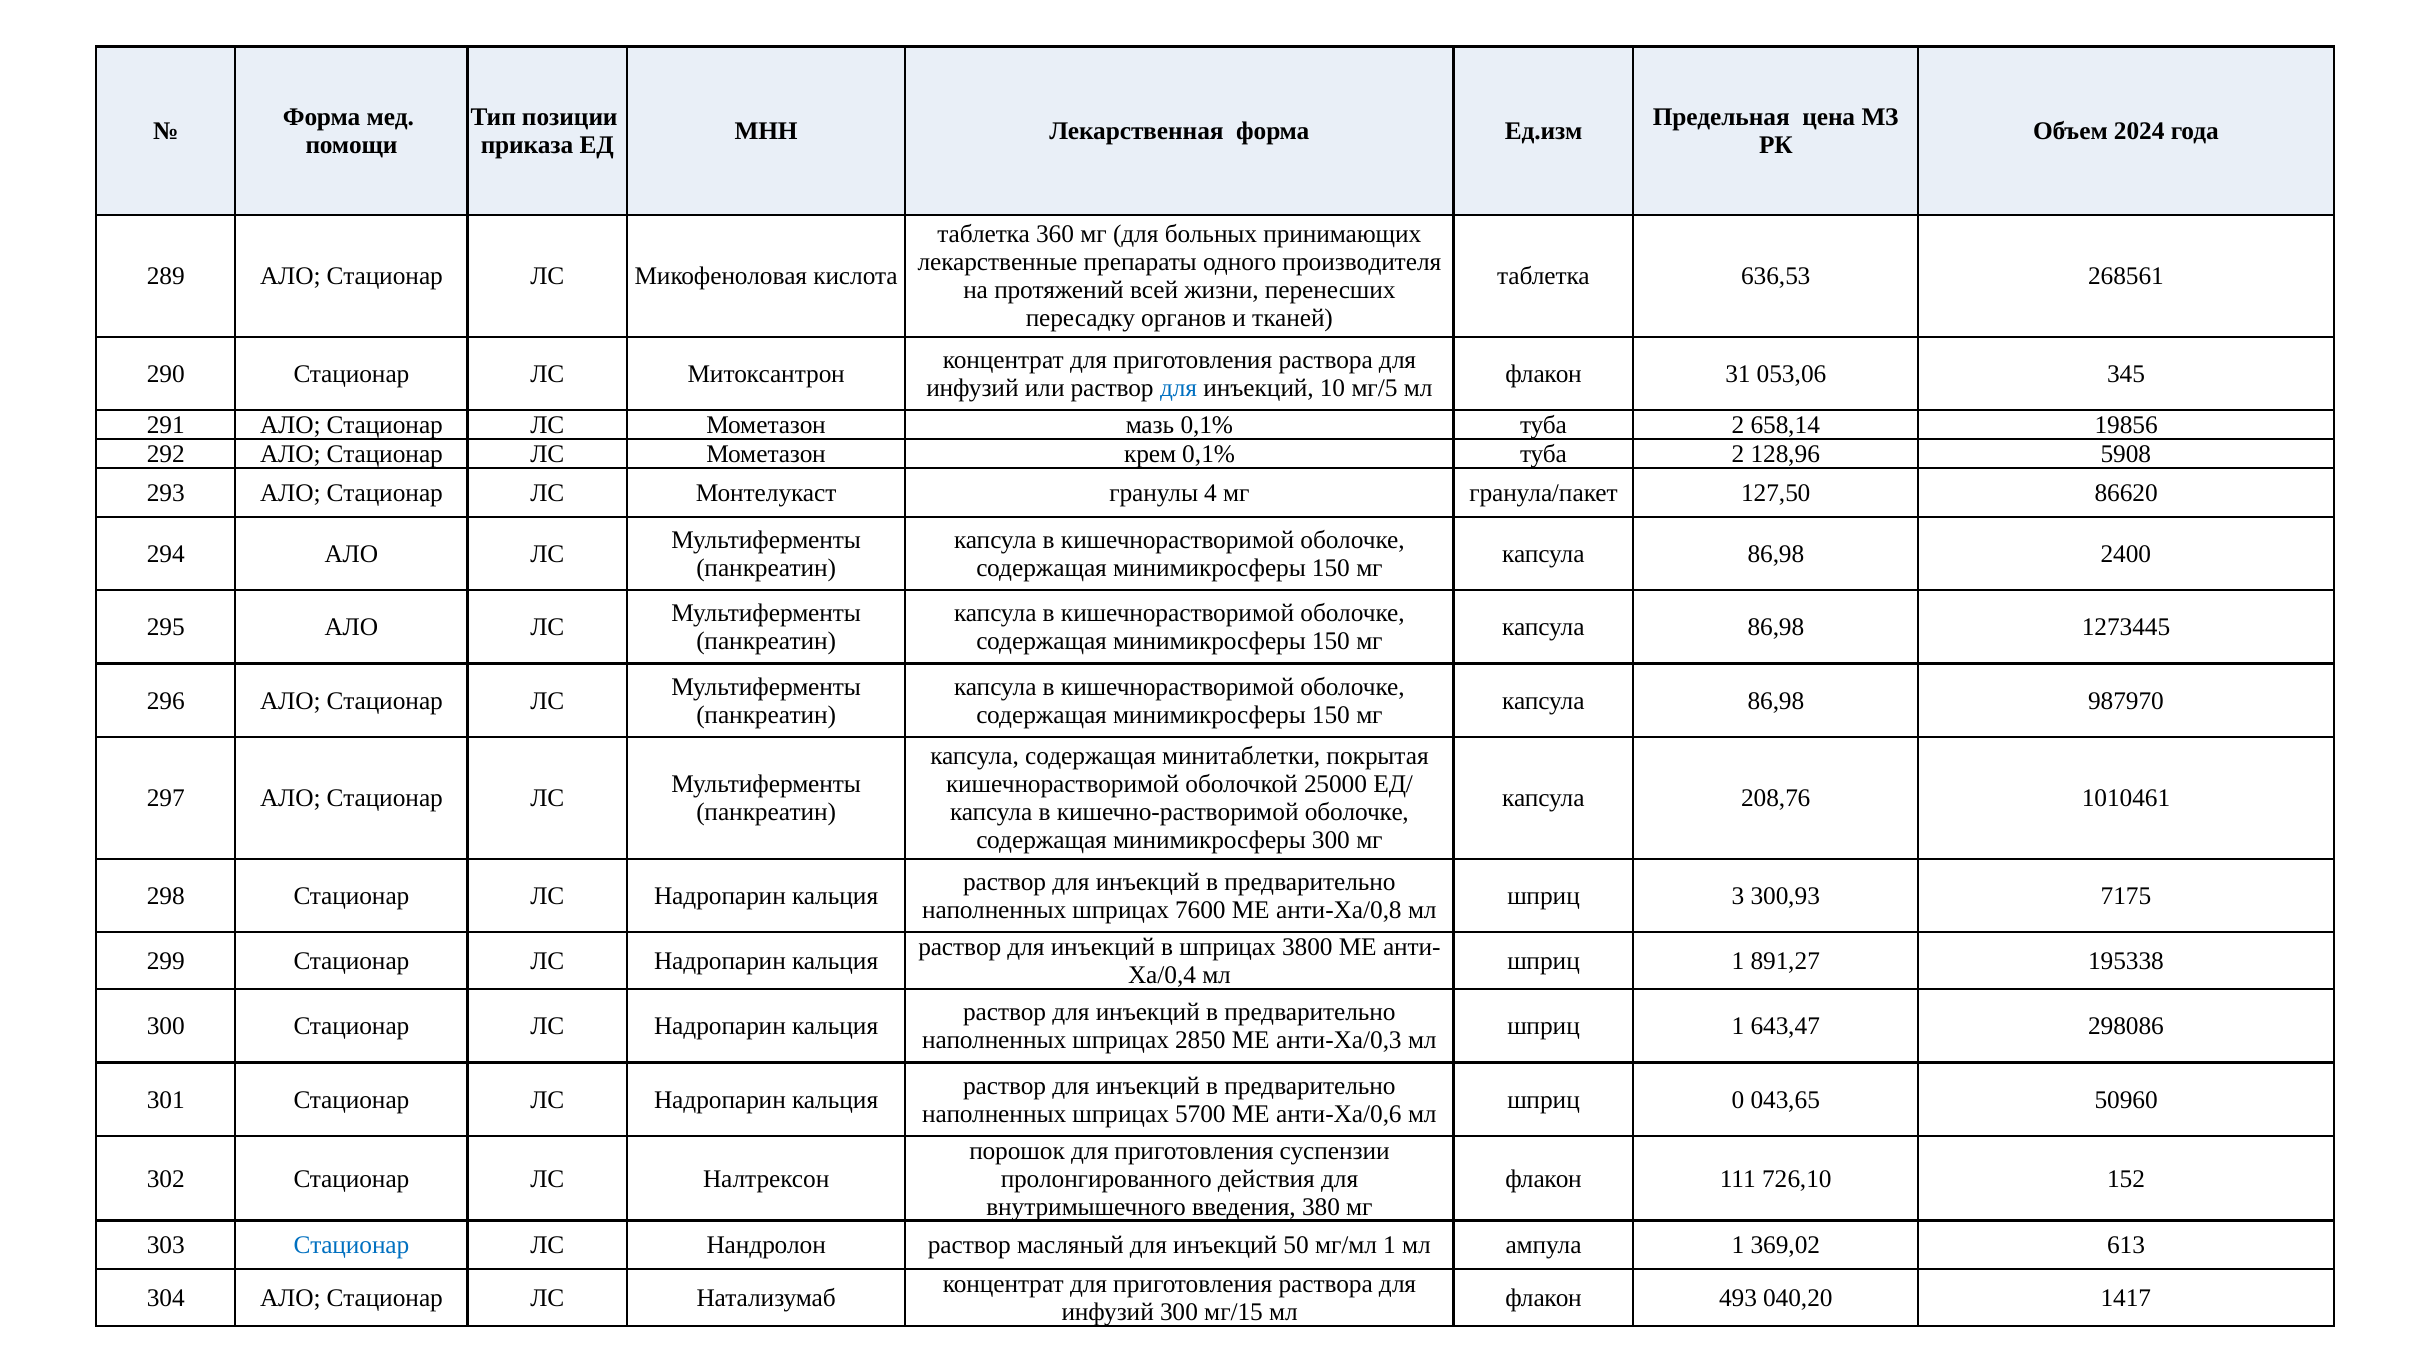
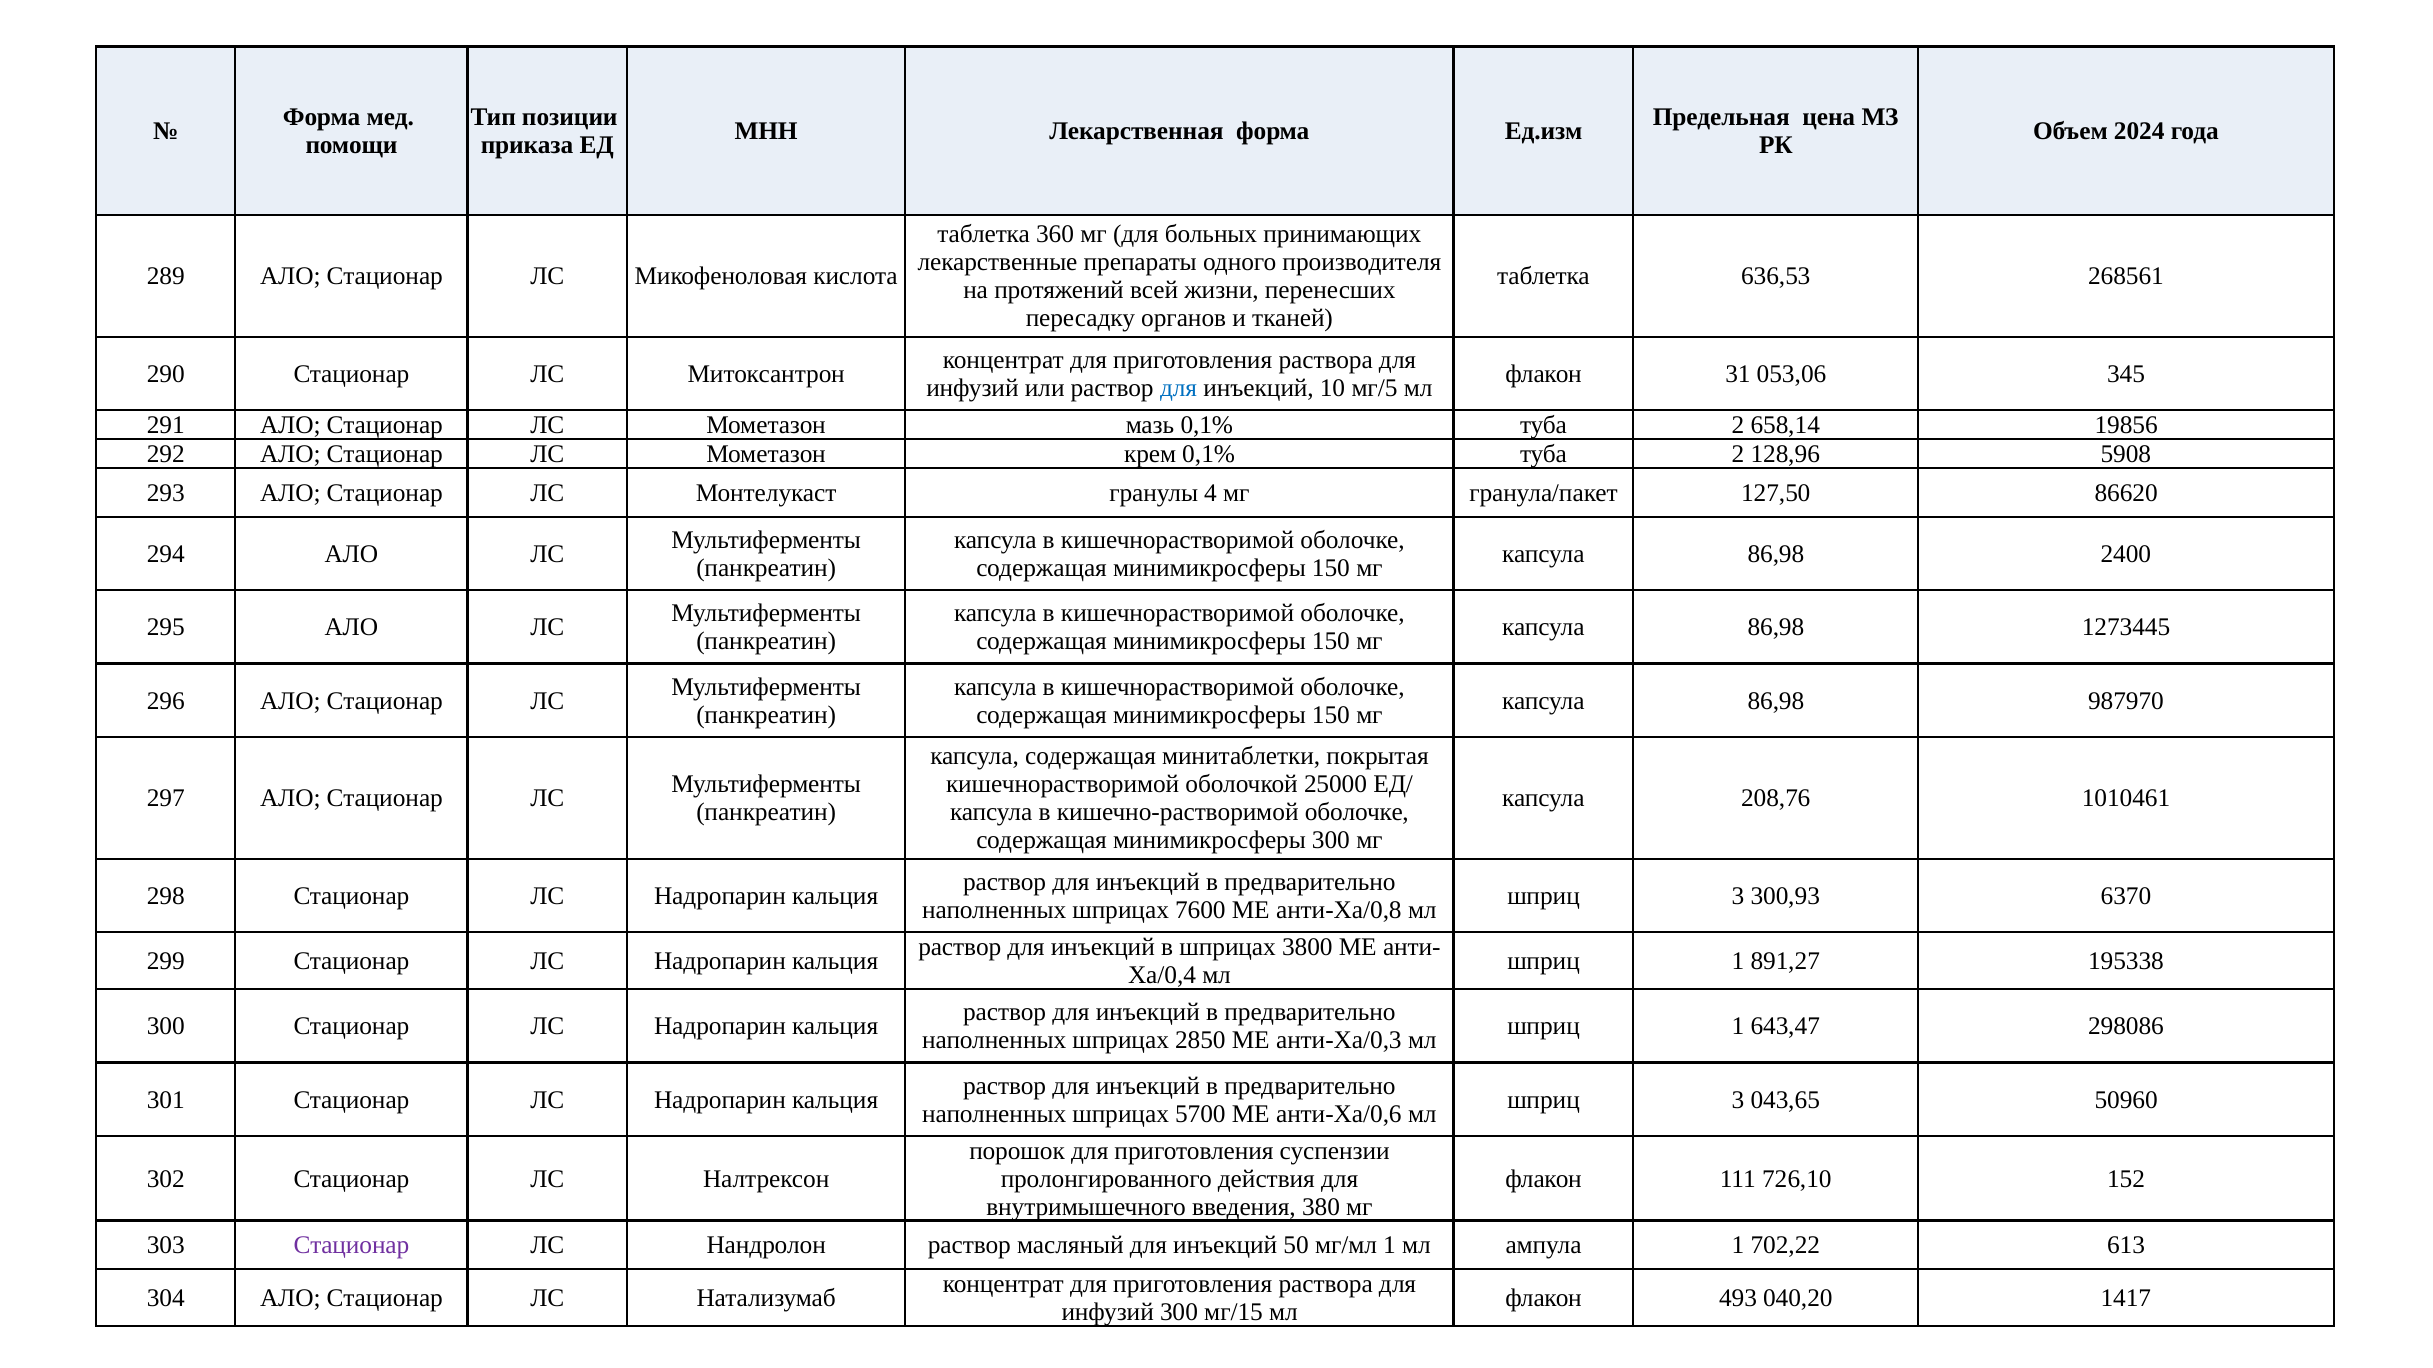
7175: 7175 -> 6370
0 at (1738, 1100): 0 -> 3
Стационар at (351, 1246) colour: blue -> purple
369,02: 369,02 -> 702,22
